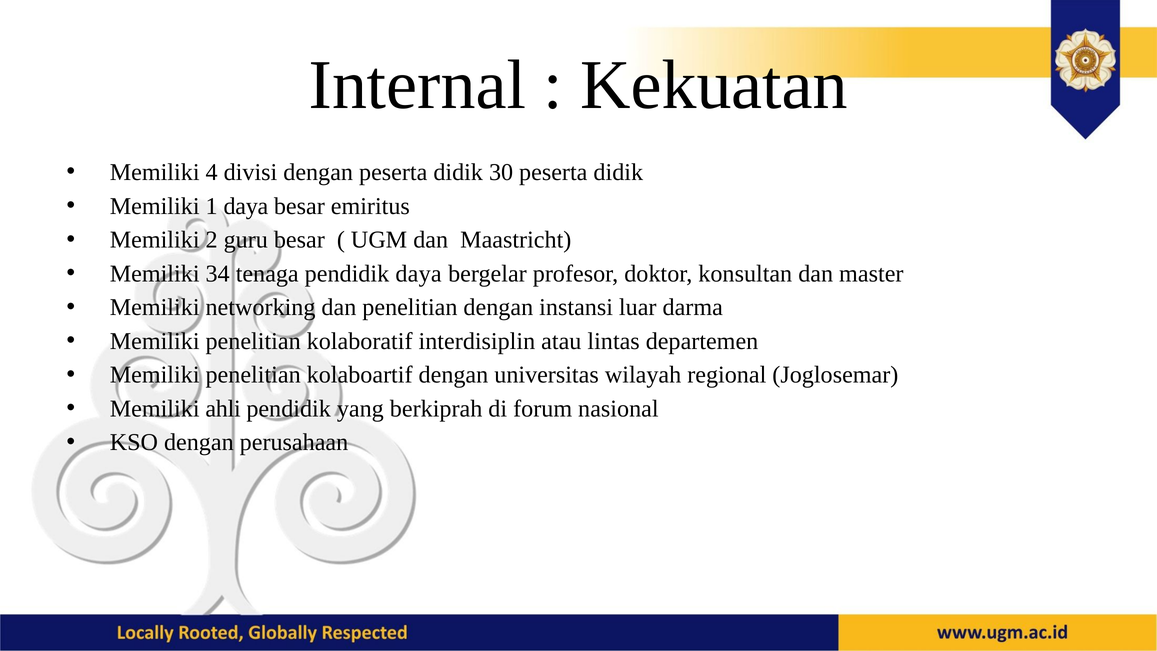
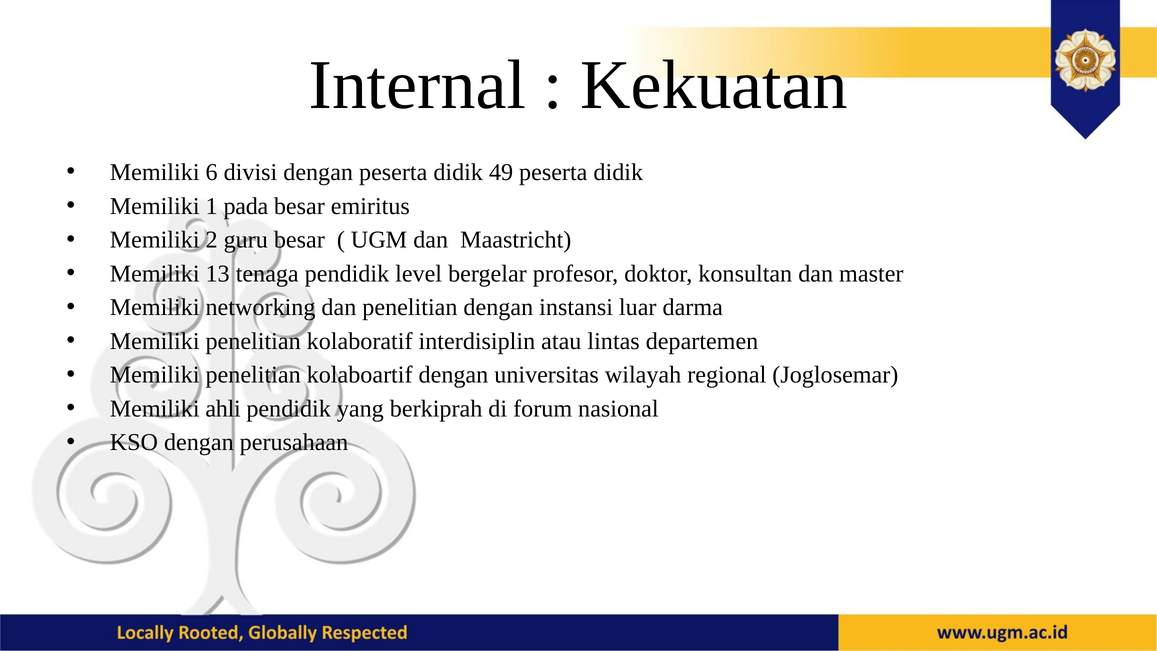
4: 4 -> 6
30: 30 -> 49
1 daya: daya -> pada
34: 34 -> 13
pendidik daya: daya -> level
